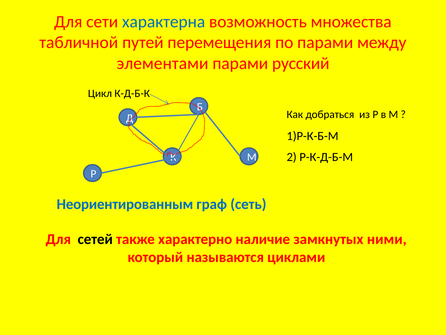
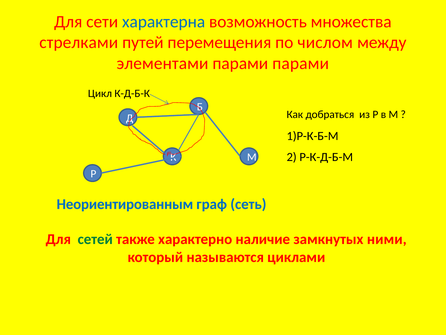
табличной: табличной -> стрелками
по парами: парами -> числом
парами русский: русский -> парами
сетей colour: black -> green
